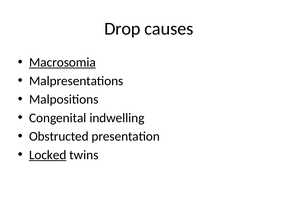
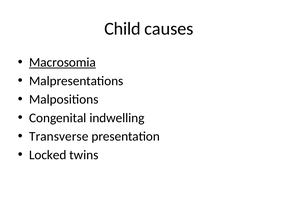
Drop: Drop -> Child
Obstructed: Obstructed -> Transverse
Locked underline: present -> none
